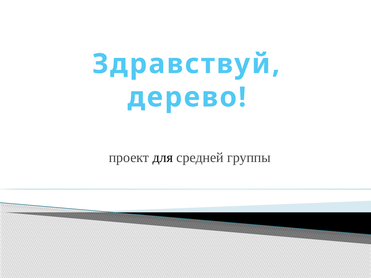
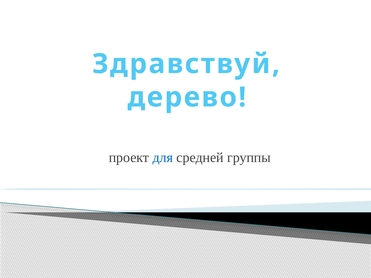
для colour: black -> blue
